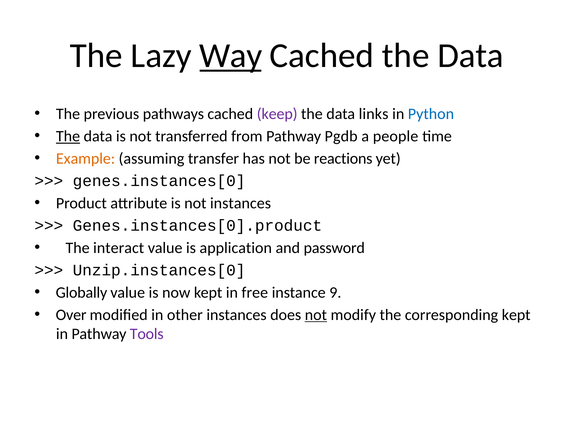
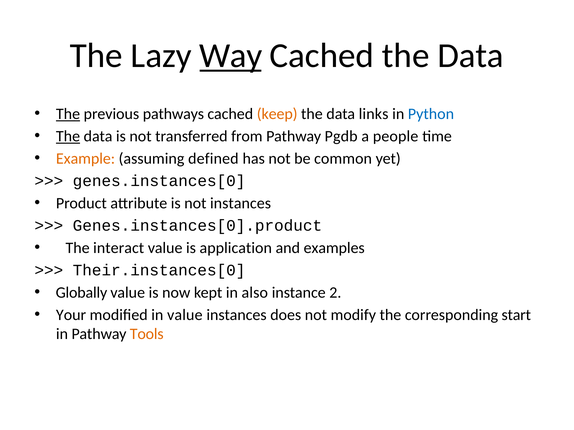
The at (68, 114) underline: none -> present
keep colour: purple -> orange
transfer: transfer -> defined
reactions: reactions -> common
password: password -> examples
Unzip.instances[0: Unzip.instances[0 -> Their.instances[0
free: free -> also
9: 9 -> 2
Over: Over -> Your
in other: other -> value
not at (316, 315) underline: present -> none
corresponding kept: kept -> start
Tools colour: purple -> orange
